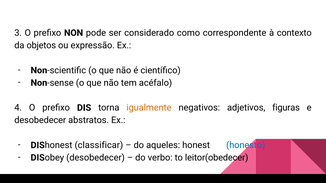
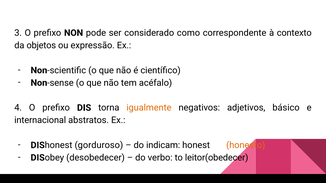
figuras: figuras -> básico
desobedecer at (40, 120): desobedecer -> internacional
classificar: classificar -> gorduroso
aqueles: aqueles -> indicam
honesto colour: blue -> orange
